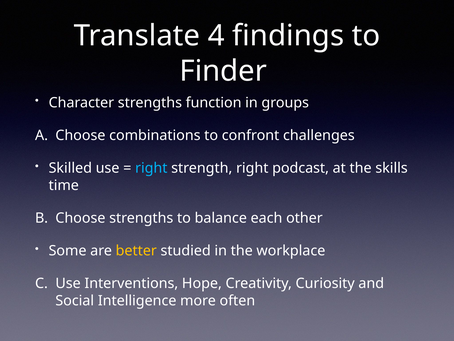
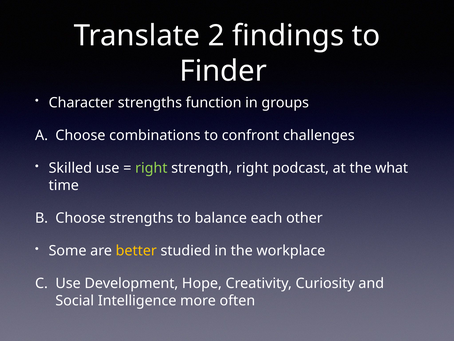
4: 4 -> 2
right at (151, 168) colour: light blue -> light green
skills: skills -> what
Interventions: Interventions -> Development
